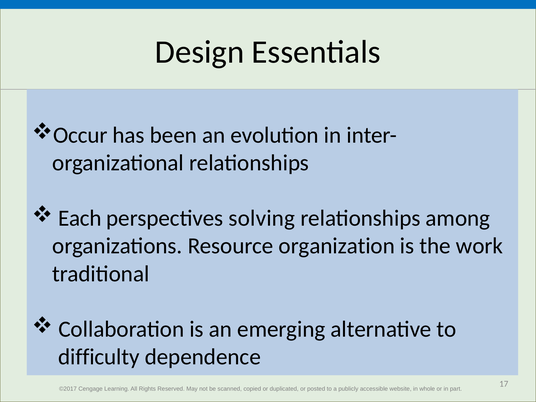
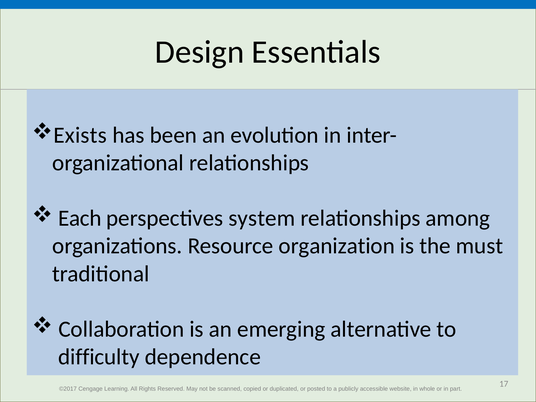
Occur: Occur -> Exists
solving: solving -> system
work: work -> must
